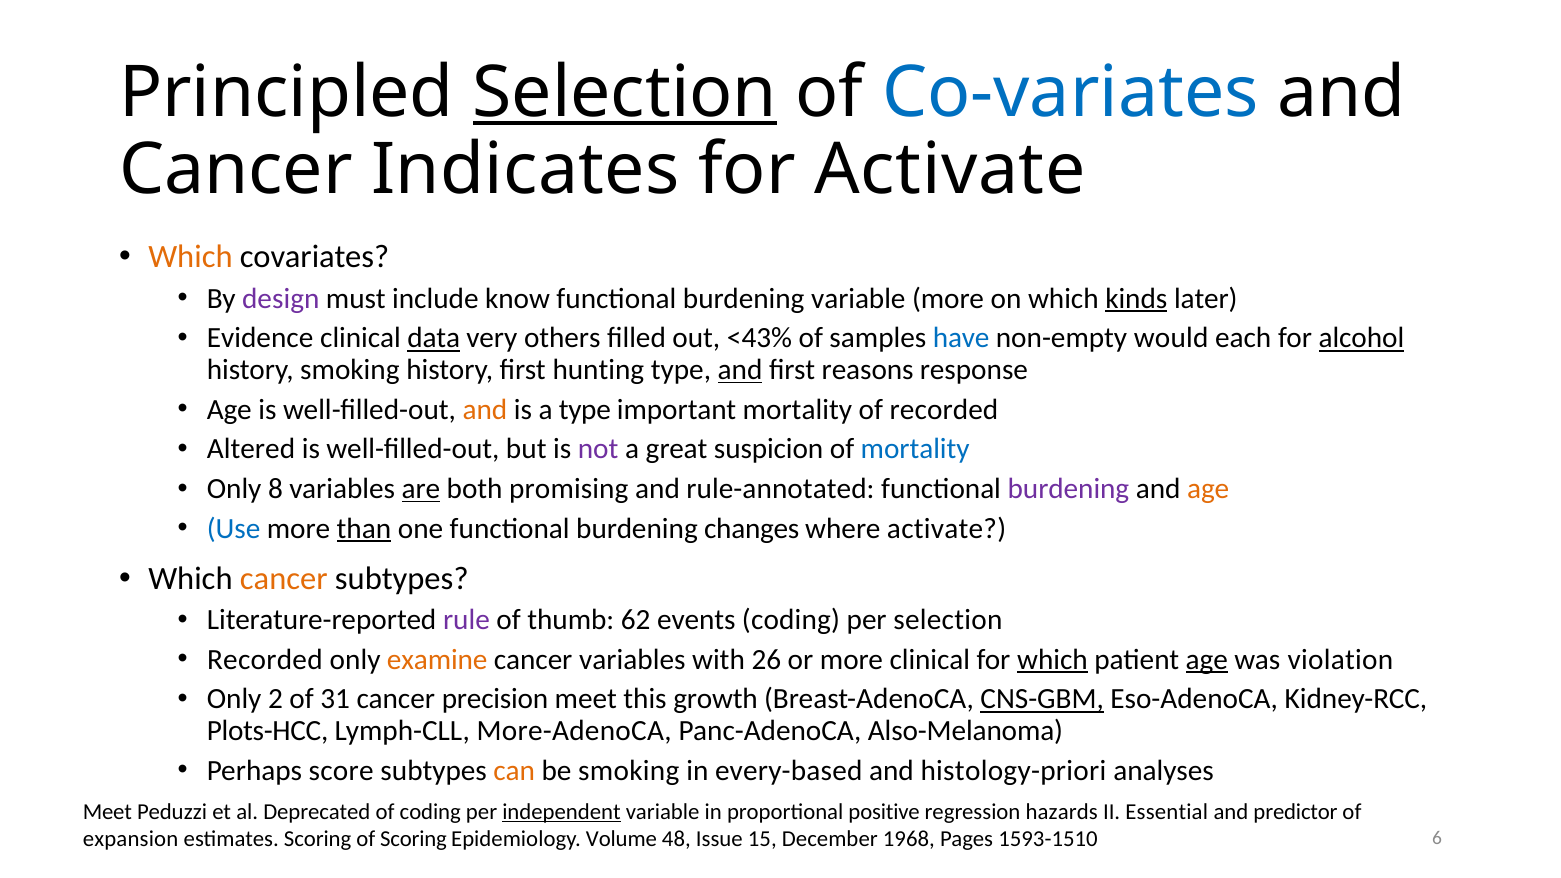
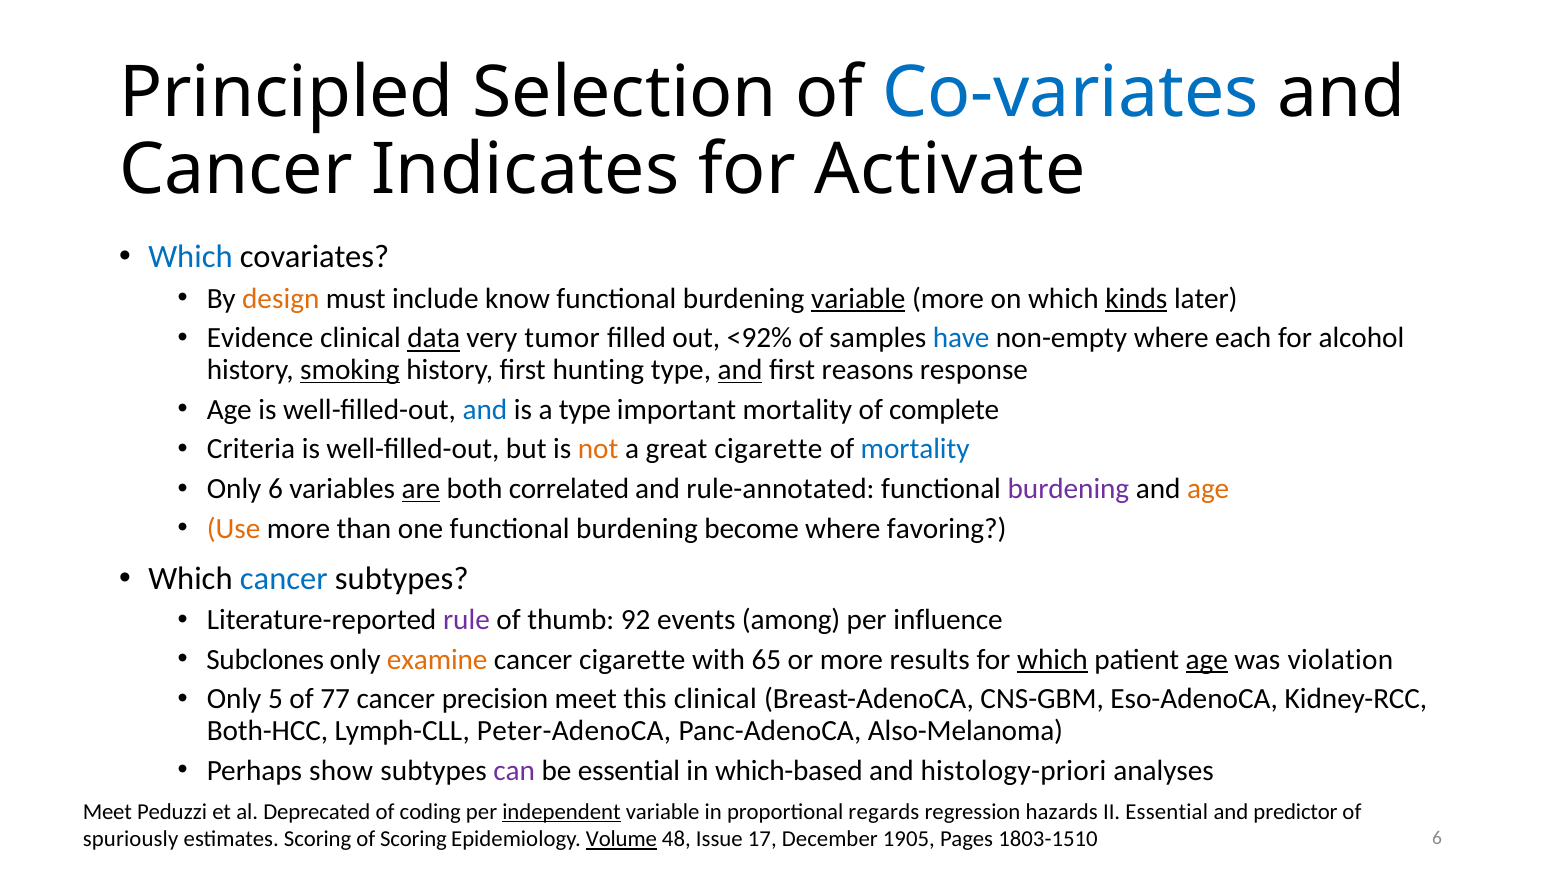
Selection at (625, 92) underline: present -> none
Which at (190, 257) colour: orange -> blue
design colour: purple -> orange
variable at (858, 298) underline: none -> present
others: others -> tumor
<43%: <43% -> <92%
non-empty would: would -> where
alcohol underline: present -> none
smoking at (350, 370) underline: none -> present
and at (485, 410) colour: orange -> blue
of recorded: recorded -> complete
Altered: Altered -> Criteria
not colour: purple -> orange
great suspicion: suspicion -> cigarette
Only 8: 8 -> 6
promising: promising -> correlated
Use colour: blue -> orange
than underline: present -> none
changes: changes -> become
where activate: activate -> favoring
cancer at (284, 578) colour: orange -> blue
62: 62 -> 92
events coding: coding -> among
per selection: selection -> influence
Recorded at (265, 660): Recorded -> Subclones
cancer variables: variables -> cigarette
26: 26 -> 65
more clinical: clinical -> results
2: 2 -> 5
31: 31 -> 77
this growth: growth -> clinical
CNS-GBM underline: present -> none
Plots-HCC: Plots-HCC -> Both-HCC
More-AdenoCA: More-AdenoCA -> Peter-AdenoCA
score: score -> show
can colour: orange -> purple
be smoking: smoking -> essential
every-based: every-based -> which-based
positive: positive -> regards
expansion: expansion -> spuriously
Volume underline: none -> present
15: 15 -> 17
1968: 1968 -> 1905
1593-1510: 1593-1510 -> 1803-1510
